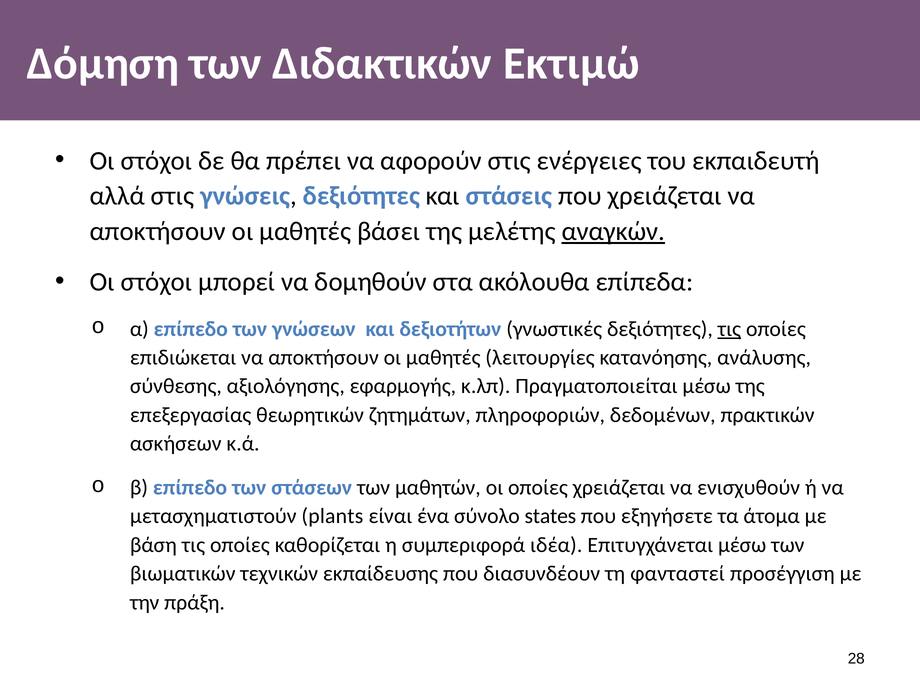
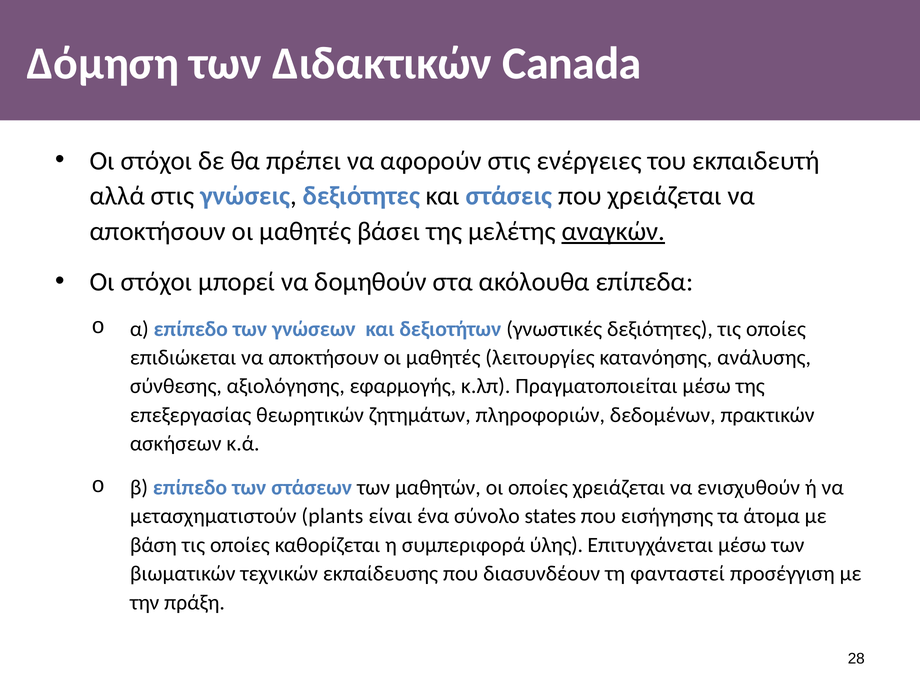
Εκτιμώ: Εκτιμώ -> Canada
τις at (729, 329) underline: present -> none
εξηγήσετε: εξηγήσετε -> εισήγησης
ιδέα: ιδέα -> ύλης
